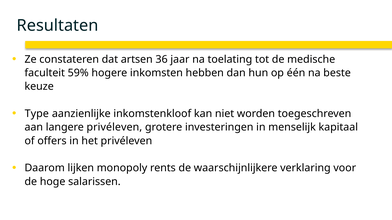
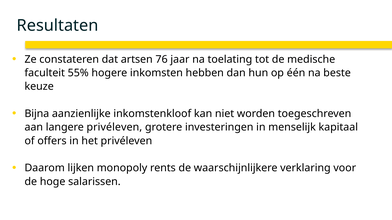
36: 36 -> 76
59%: 59% -> 55%
Type: Type -> Bijna
